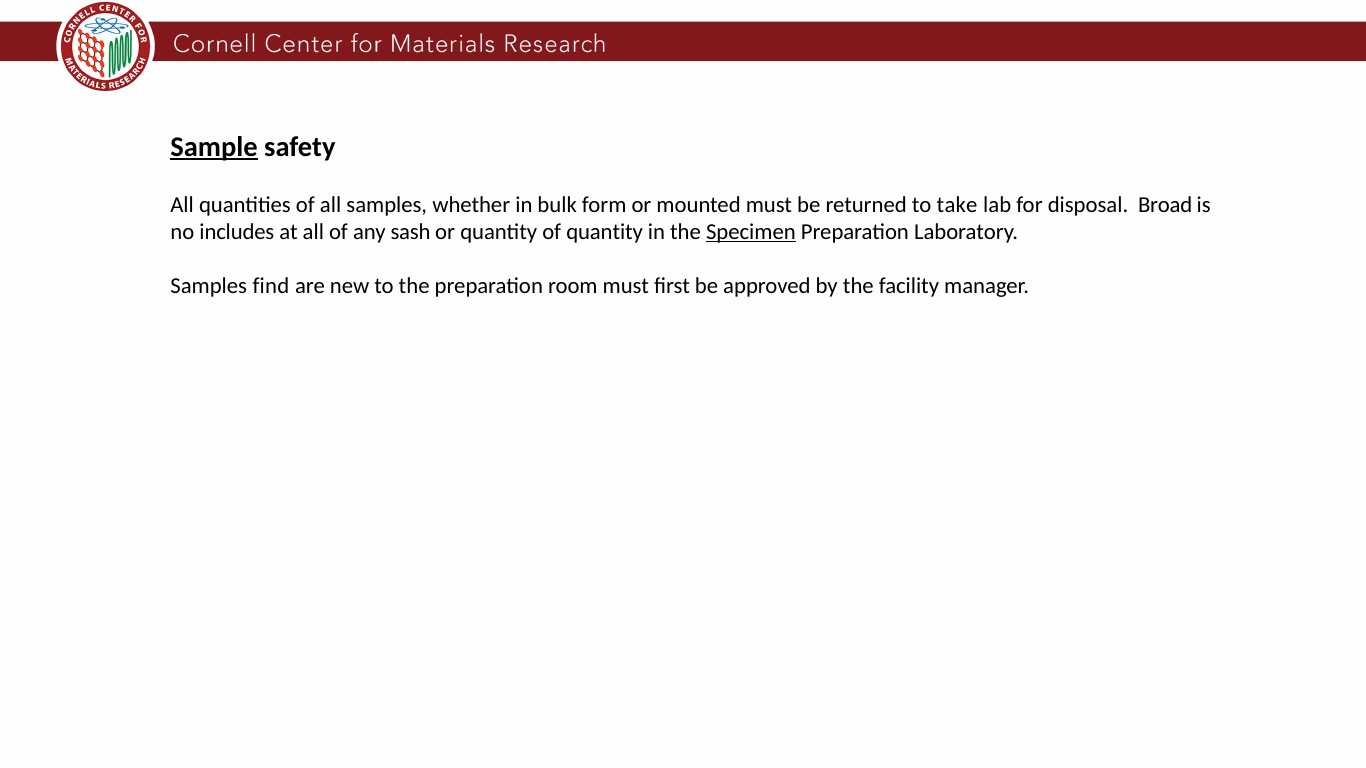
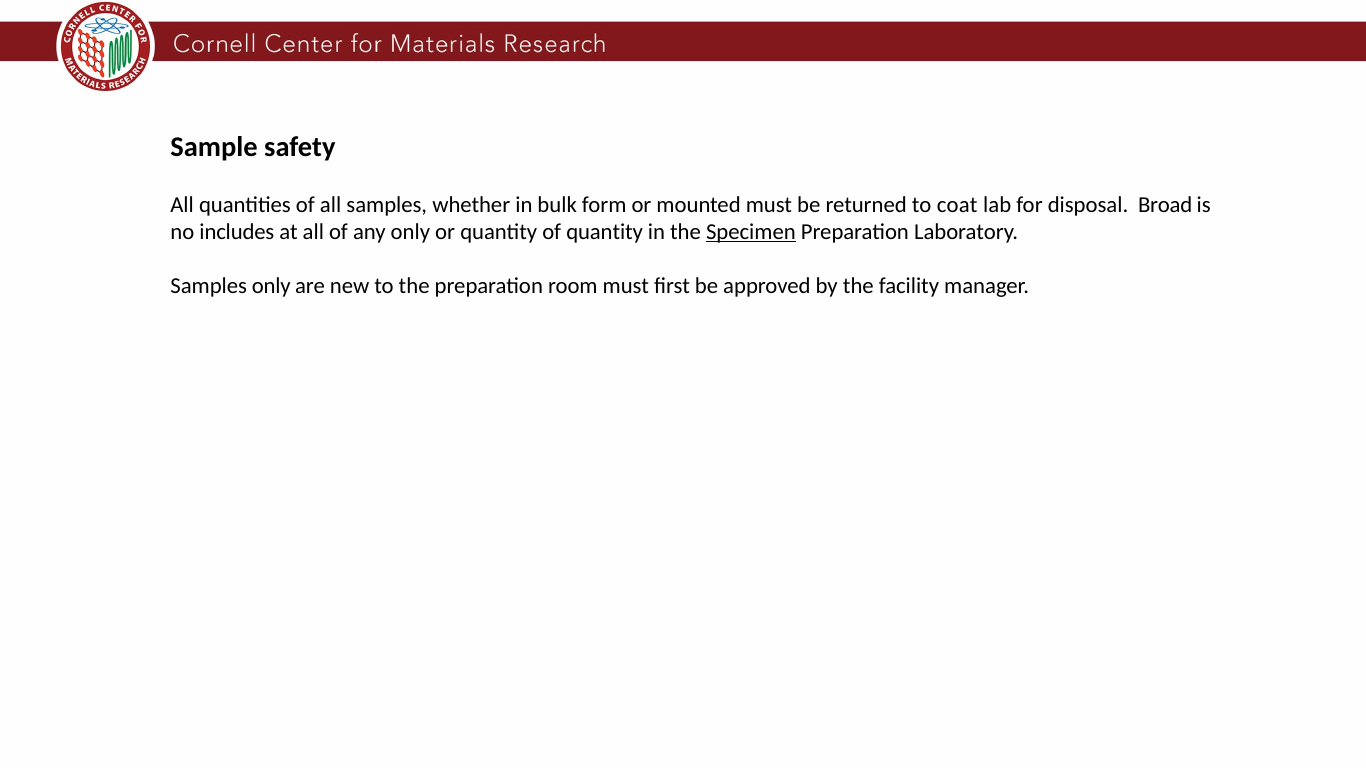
Sample underline: present -> none
take: take -> coat
any sash: sash -> only
Samples find: find -> only
